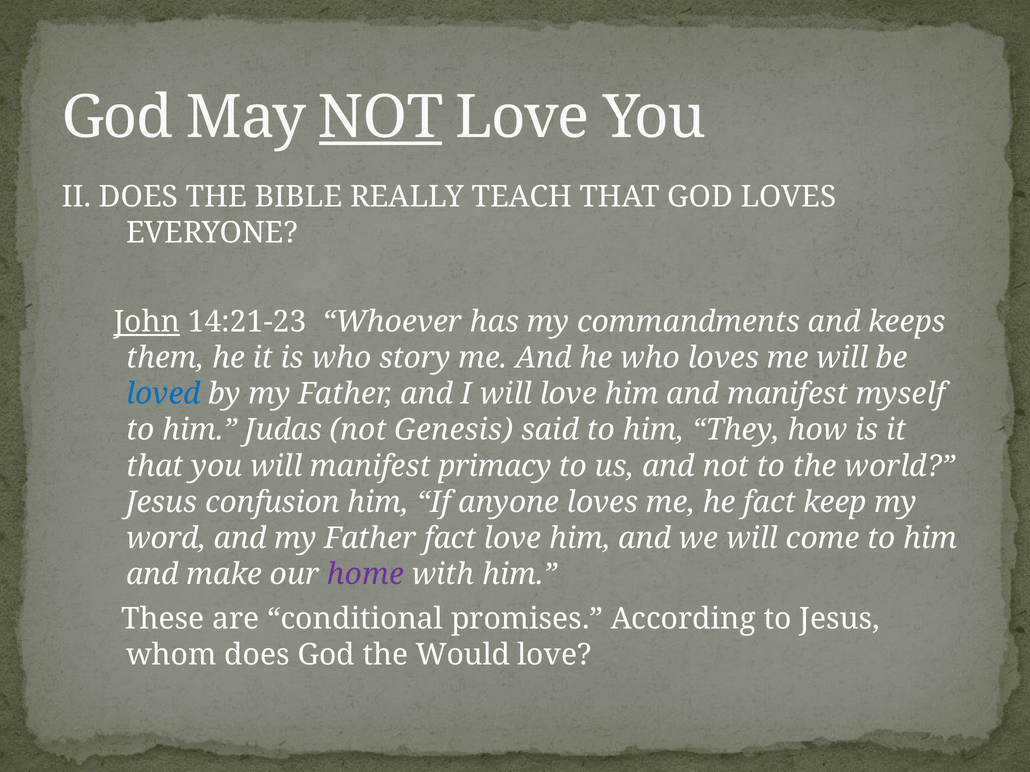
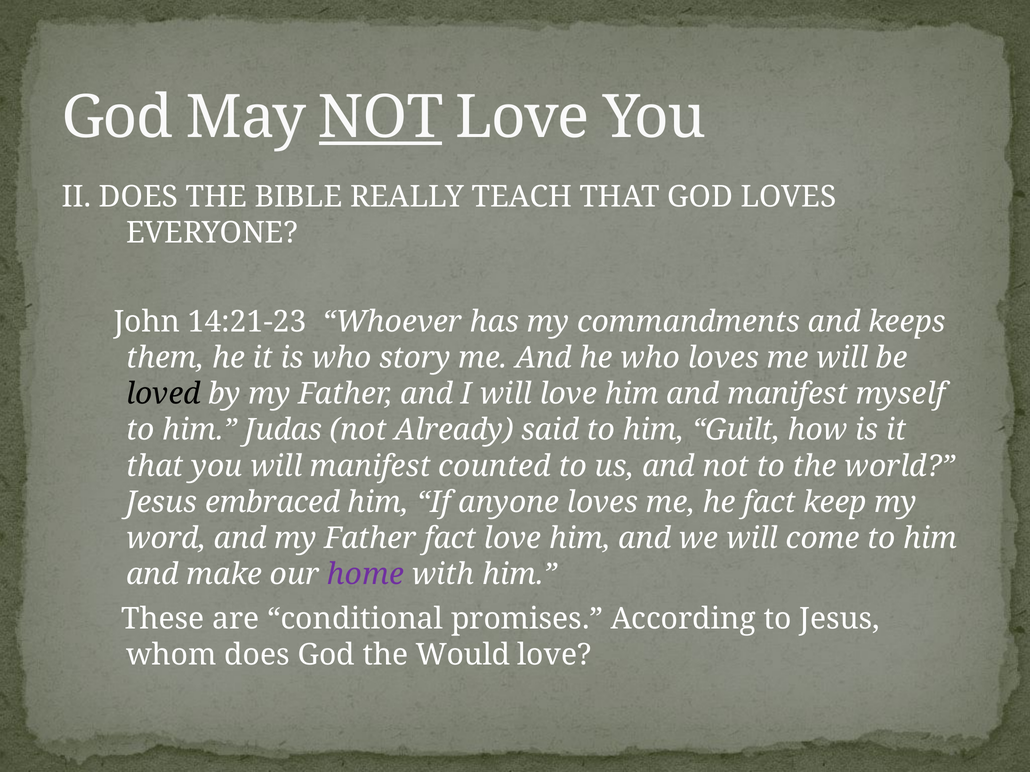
John underline: present -> none
loved colour: blue -> black
Genesis: Genesis -> Already
They: They -> Guilt
primacy: primacy -> counted
confusion: confusion -> embraced
